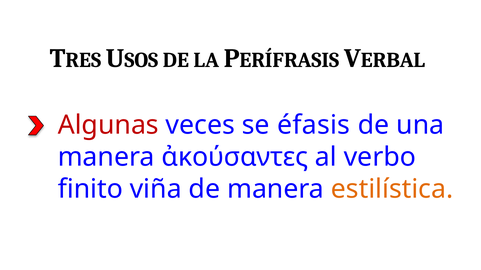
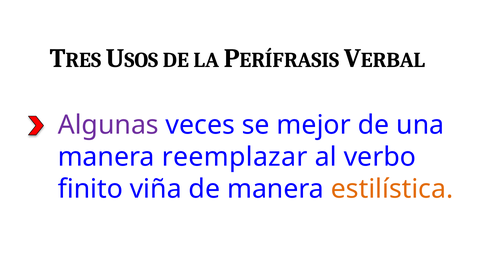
Algunas colour: red -> purple
éfasis: éfasis -> mejor
ἀκούσαντες: ἀκούσαντες -> reemplazar
